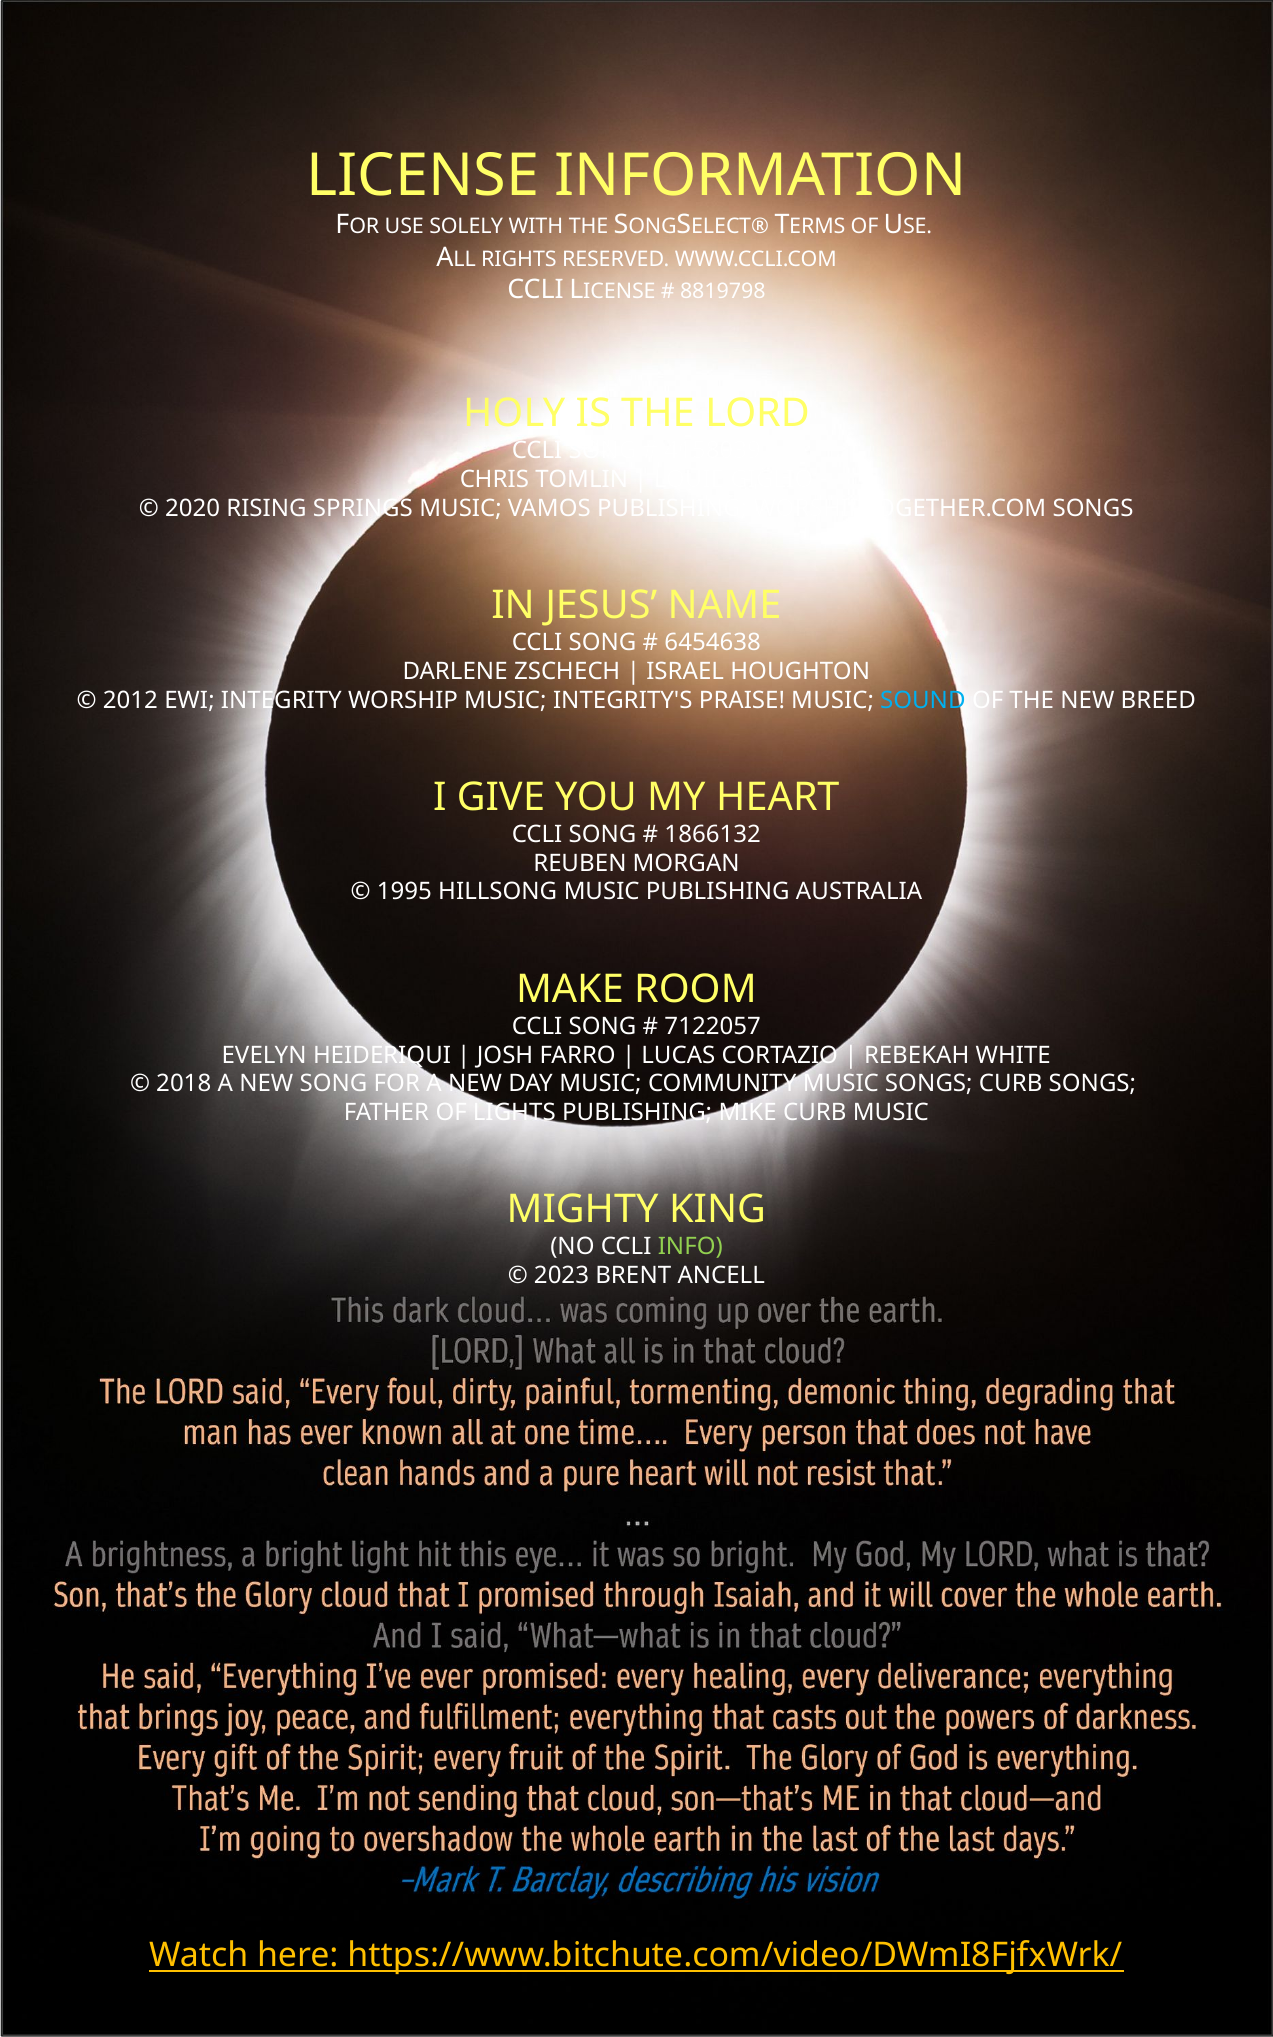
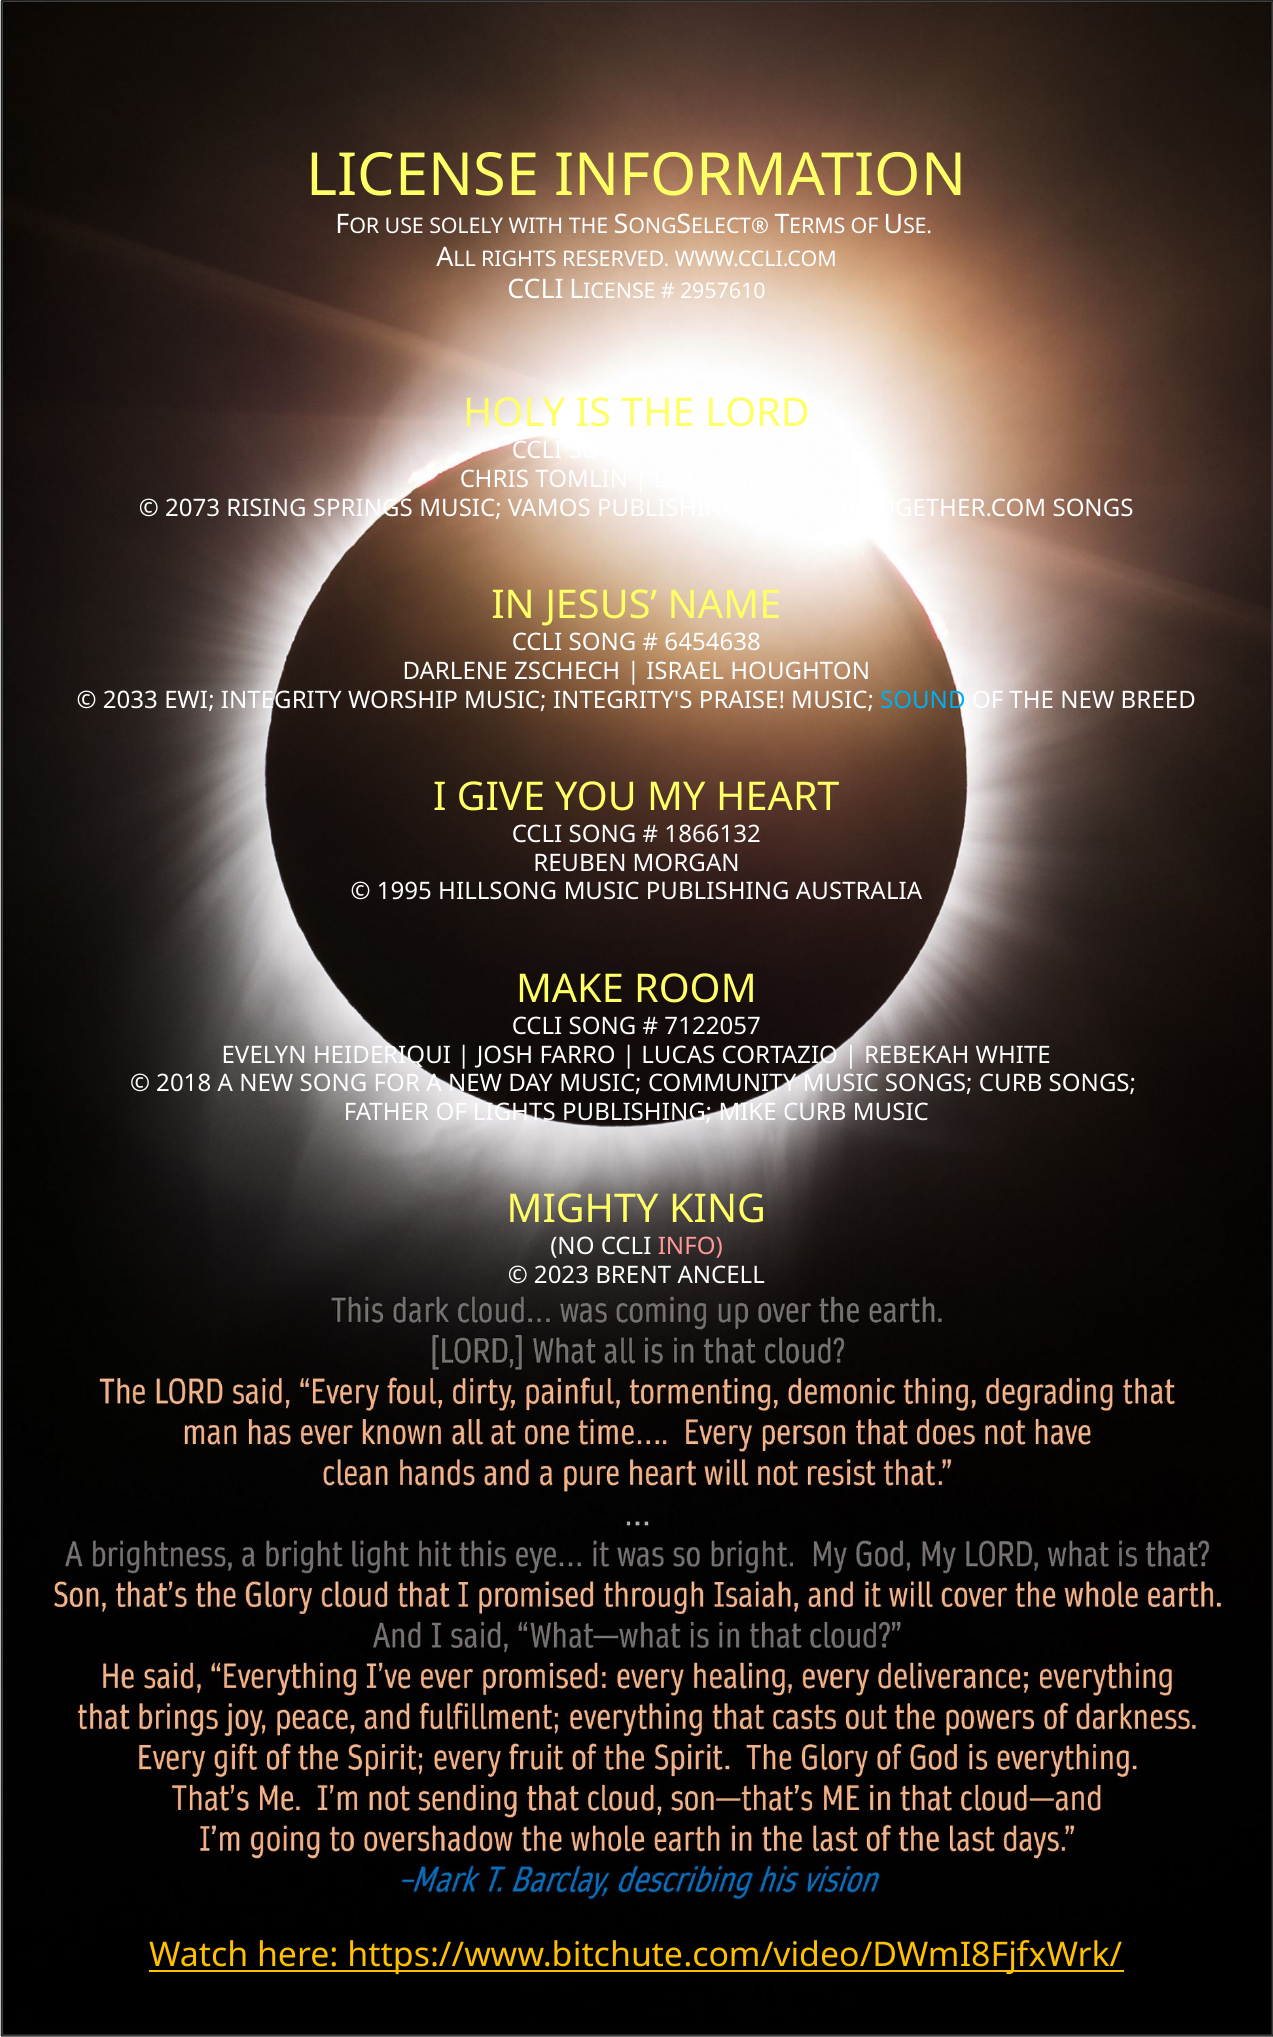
8819798: 8819798 -> 2957610
2020: 2020 -> 2073
2012: 2012 -> 2033
INFO colour: light green -> pink
